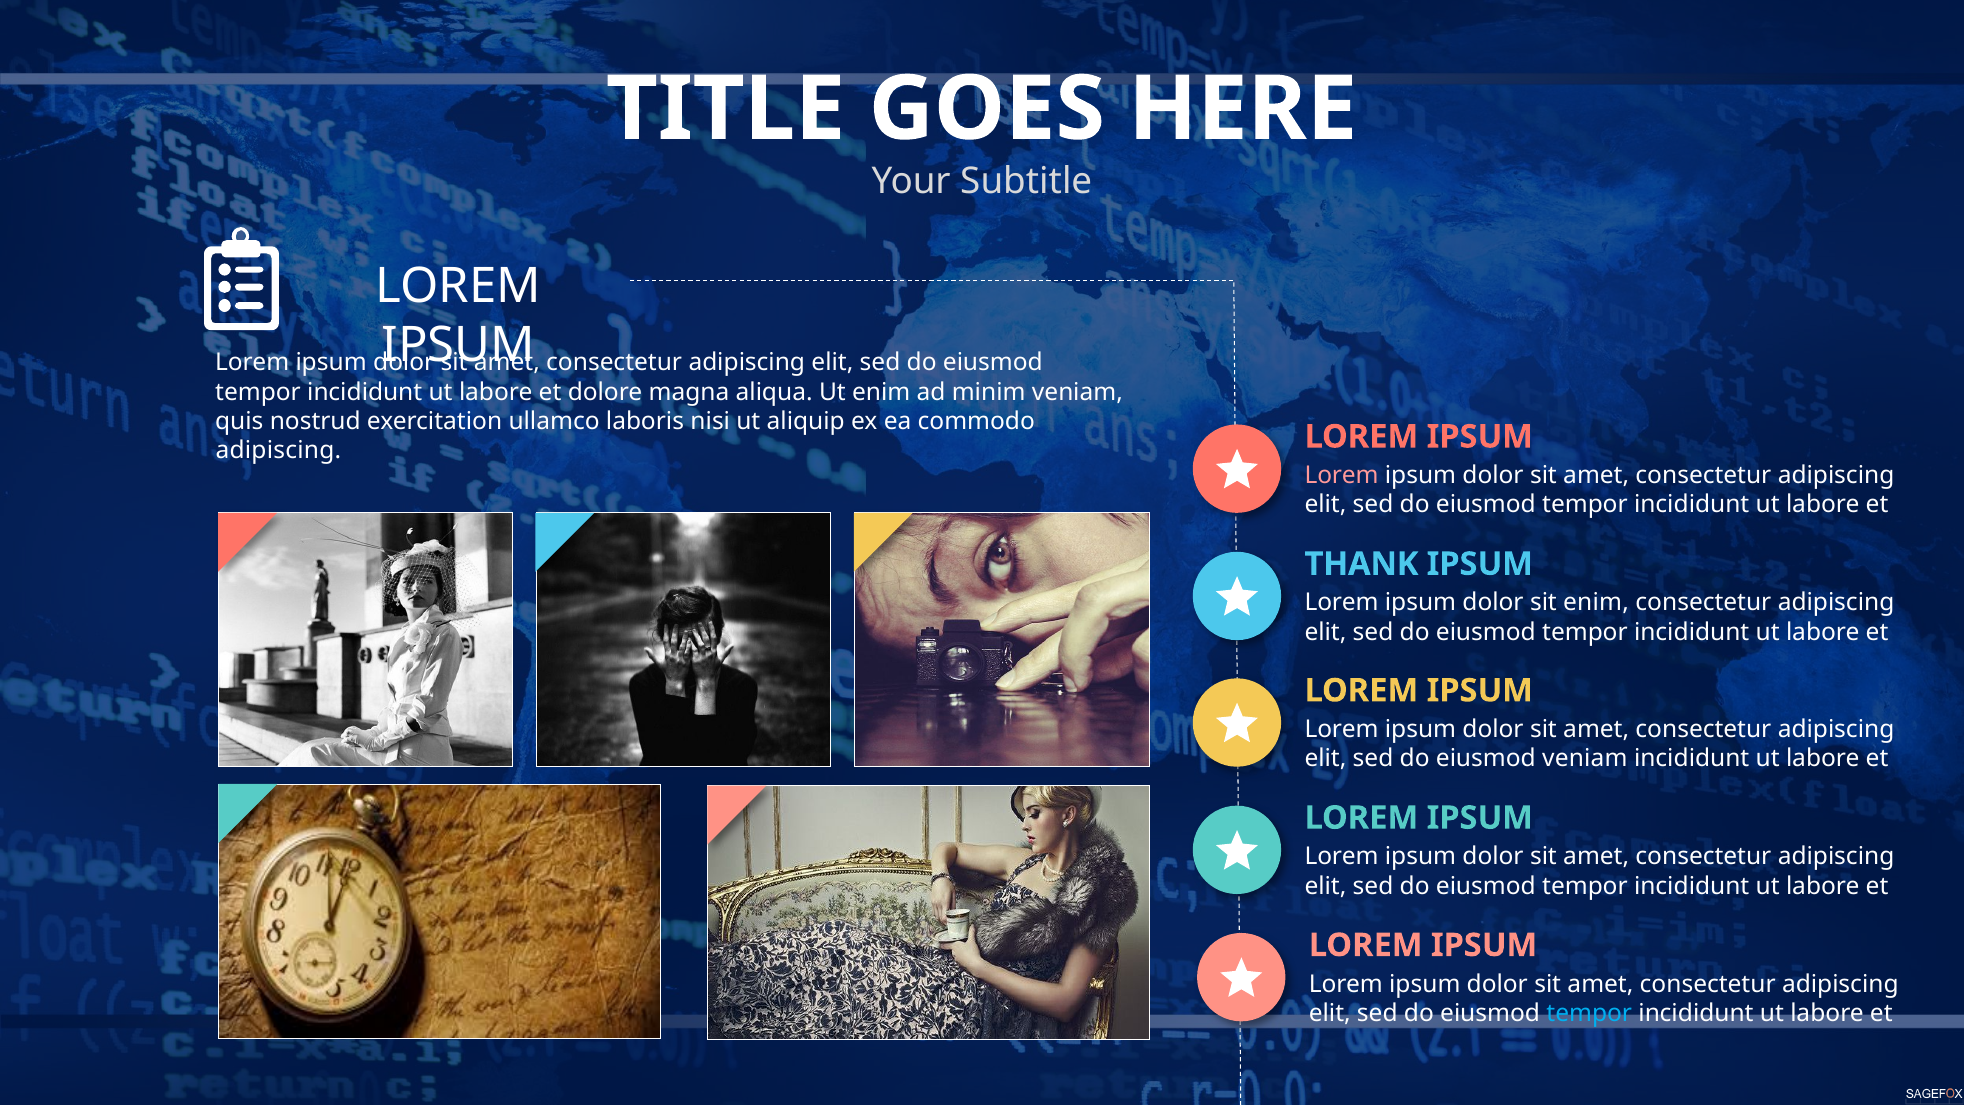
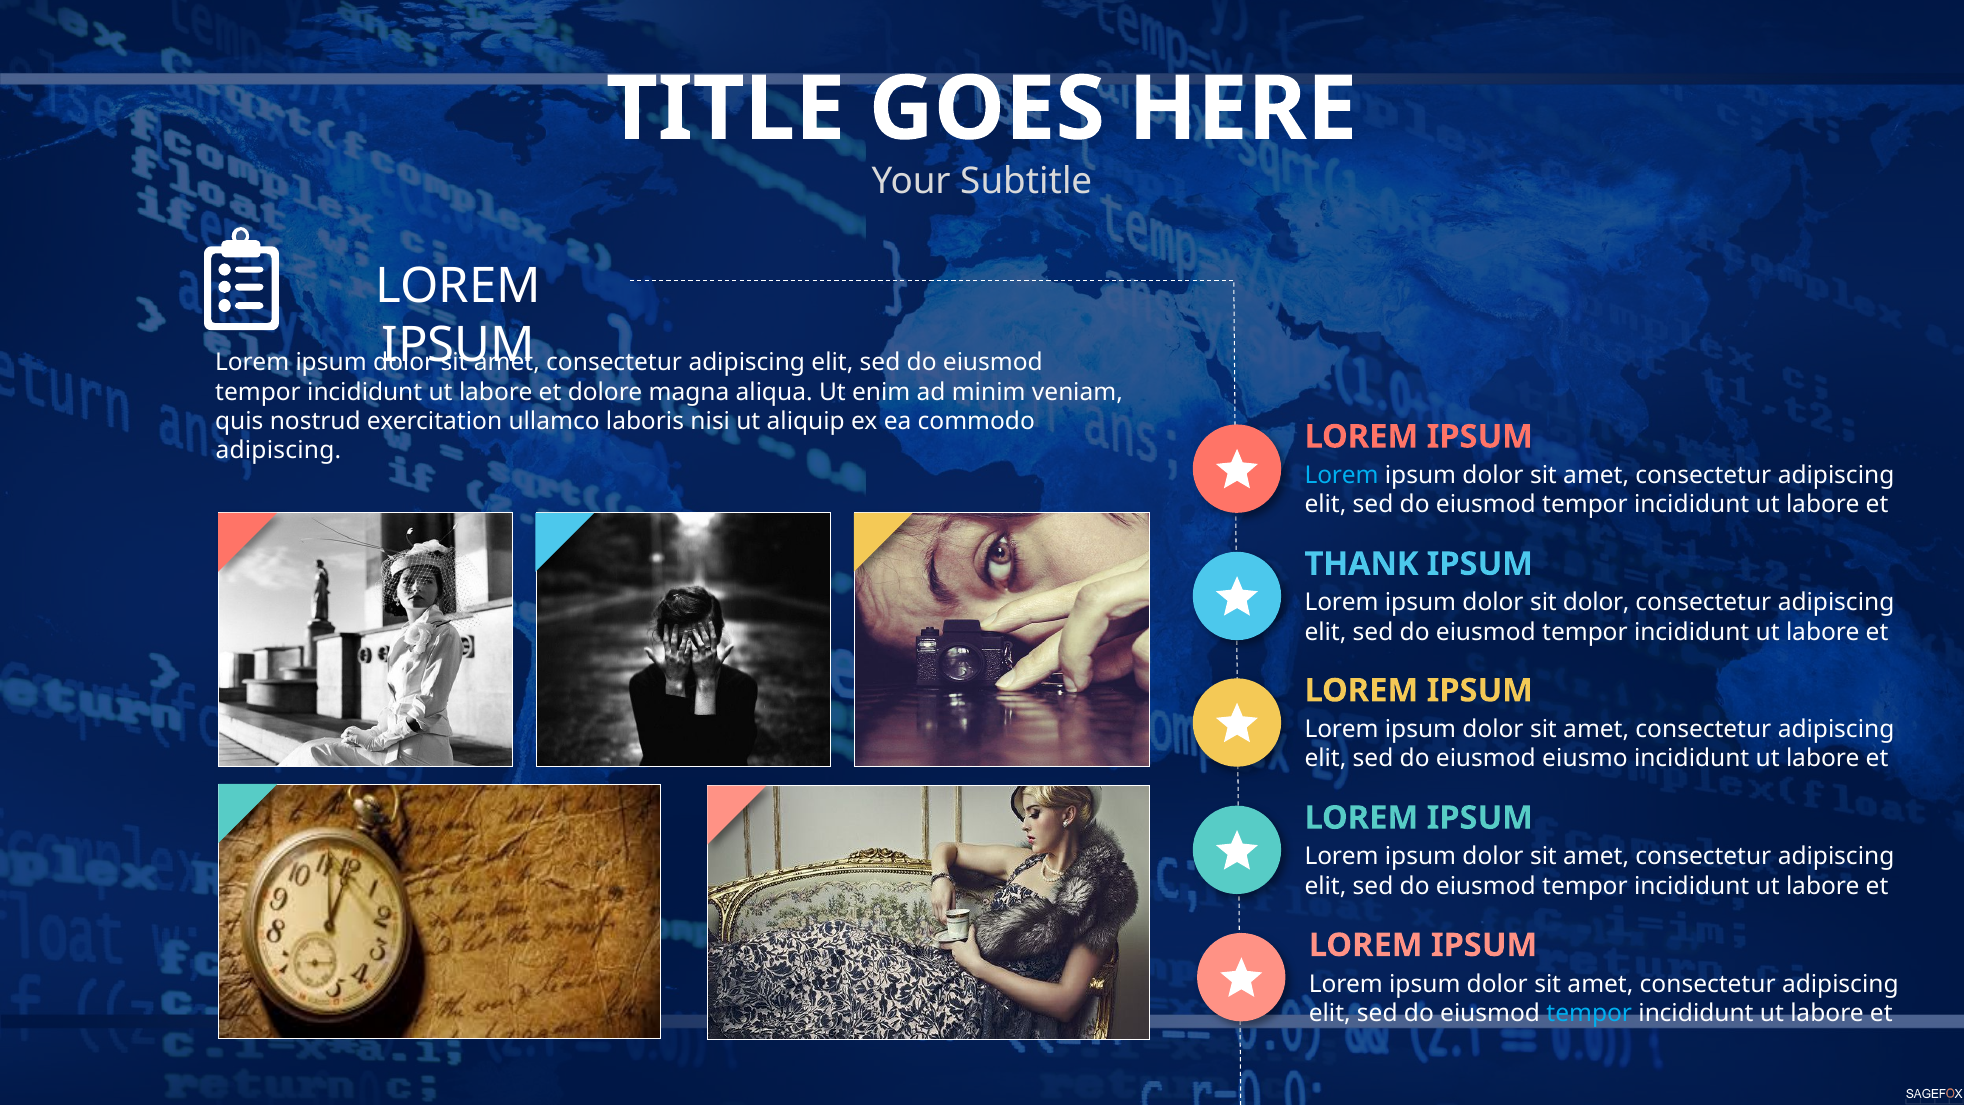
Lorem at (1342, 475) colour: pink -> light blue
sit enim: enim -> dolor
eiusmod veniam: veniam -> eiusmo
